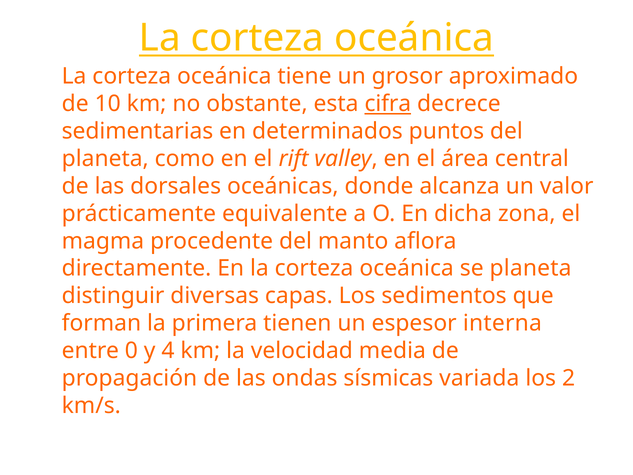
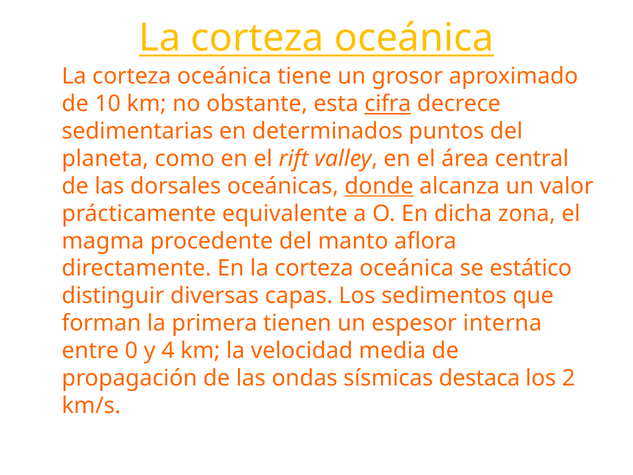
donde underline: none -> present
se planeta: planeta -> estático
variada: variada -> destaca
